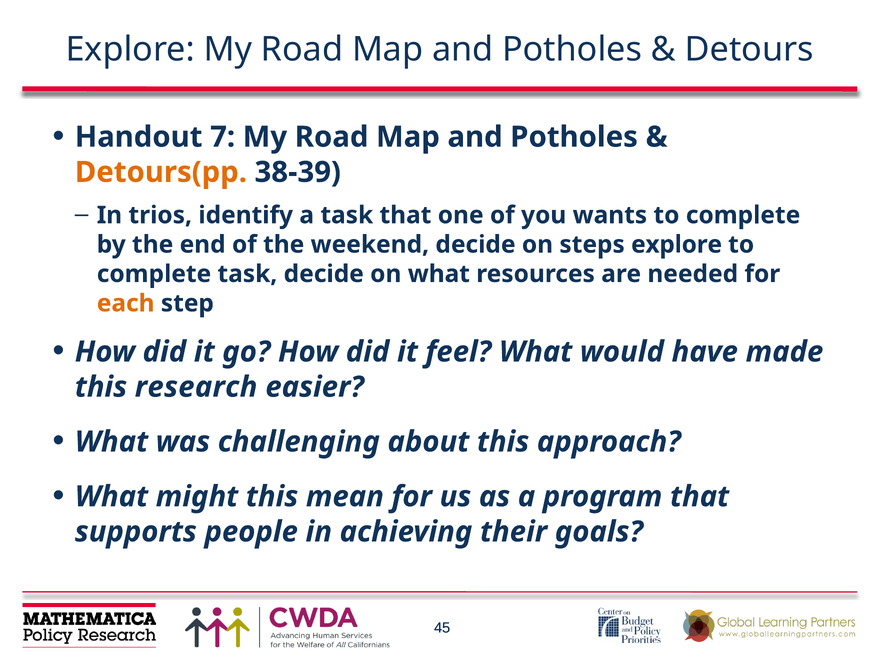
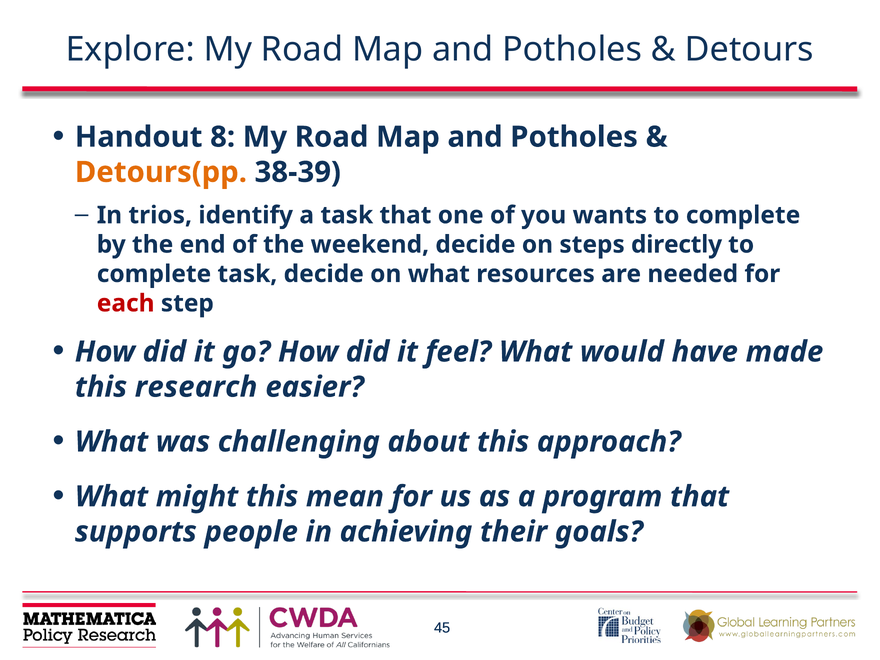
7: 7 -> 8
steps explore: explore -> directly
each colour: orange -> red
